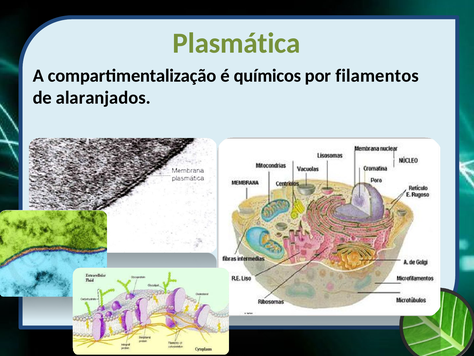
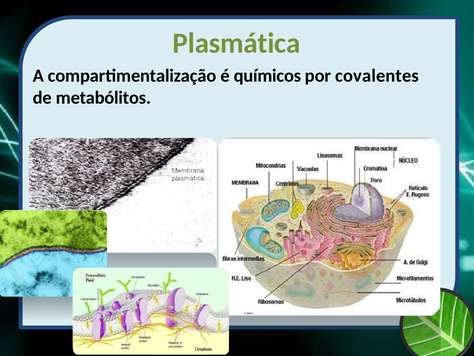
filamentos: filamentos -> covalentes
alaranjados: alaranjados -> metabólitos
